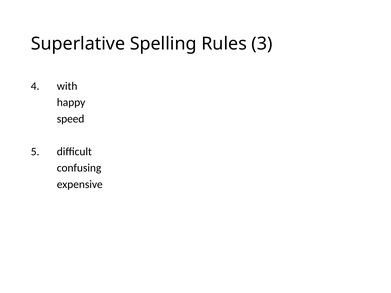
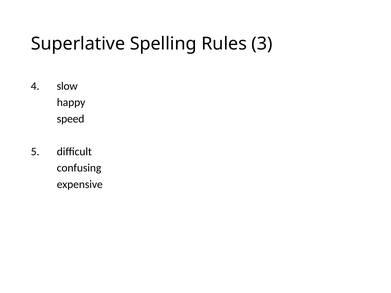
with at (67, 86): with -> slow
